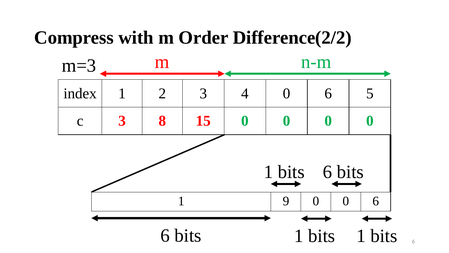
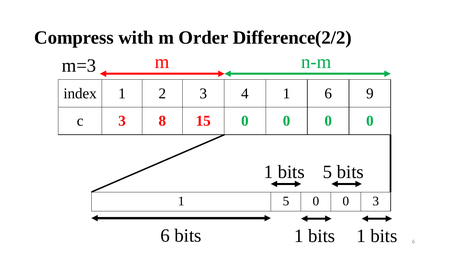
4 0: 0 -> 1
5: 5 -> 9
bits 6: 6 -> 5
1 9: 9 -> 5
6 at (376, 201): 6 -> 3
